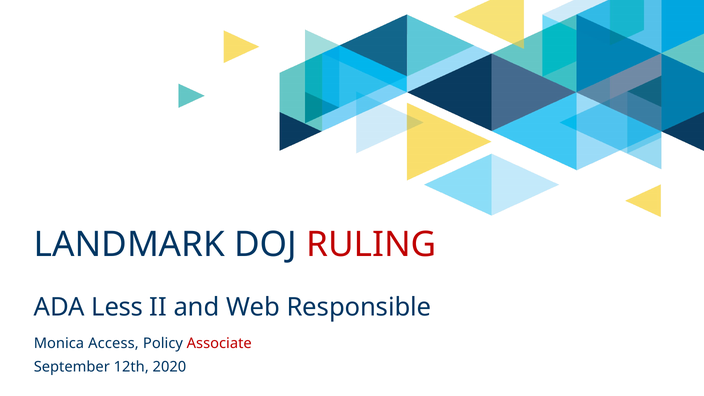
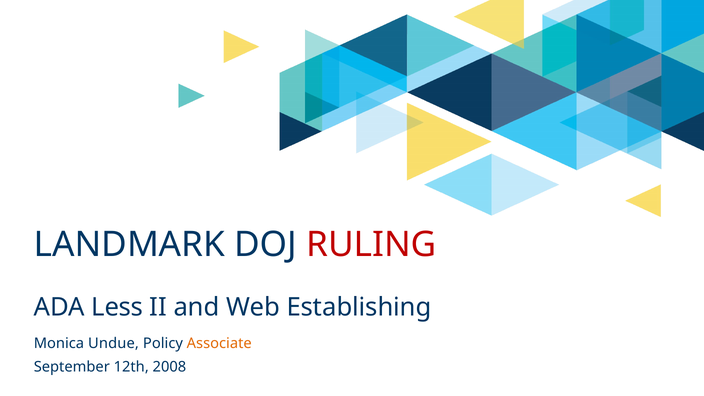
Responsible: Responsible -> Establishing
Access: Access -> Undue
Associate colour: red -> orange
2020: 2020 -> 2008
